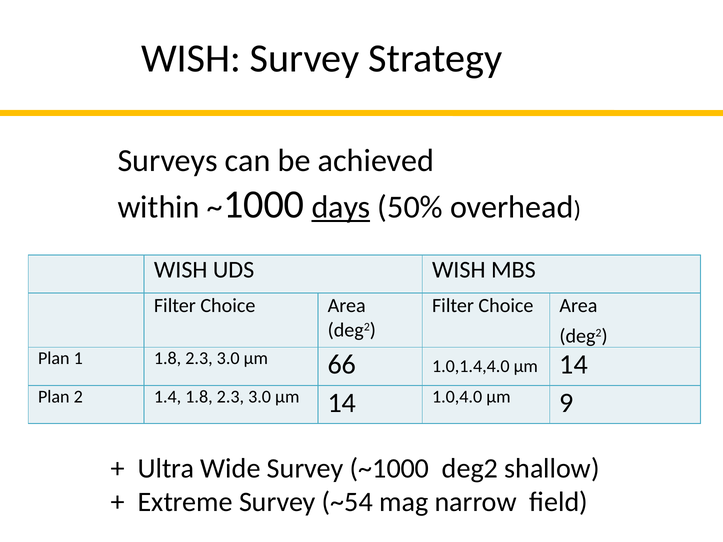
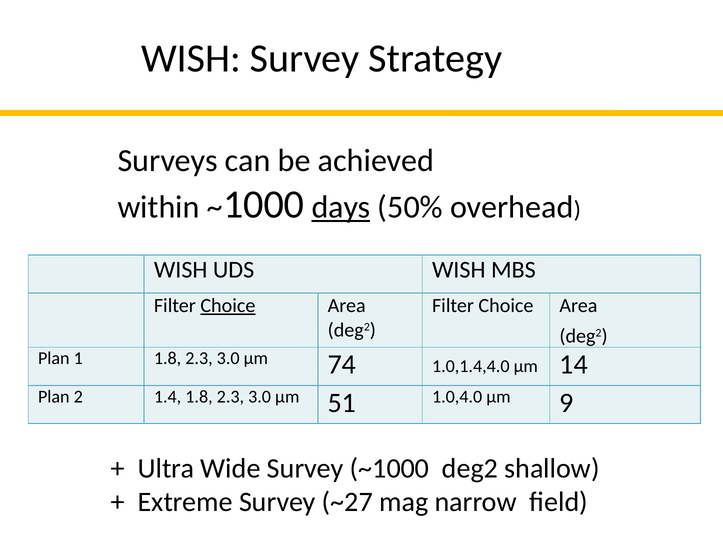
Choice at (228, 306) underline: none -> present
66: 66 -> 74
3.0 μm 14: 14 -> 51
~54: ~54 -> ~27
